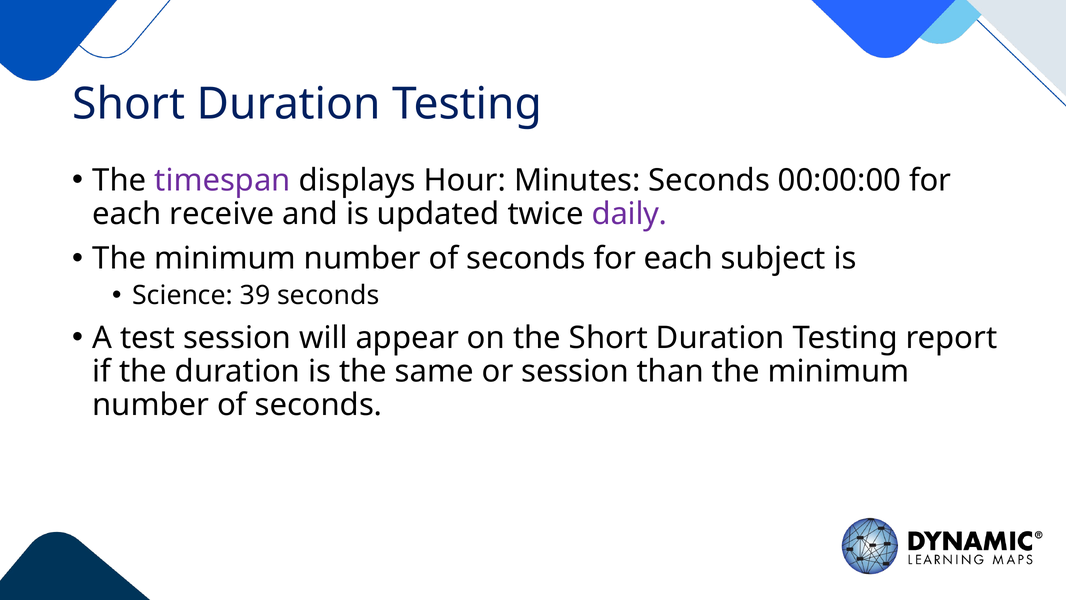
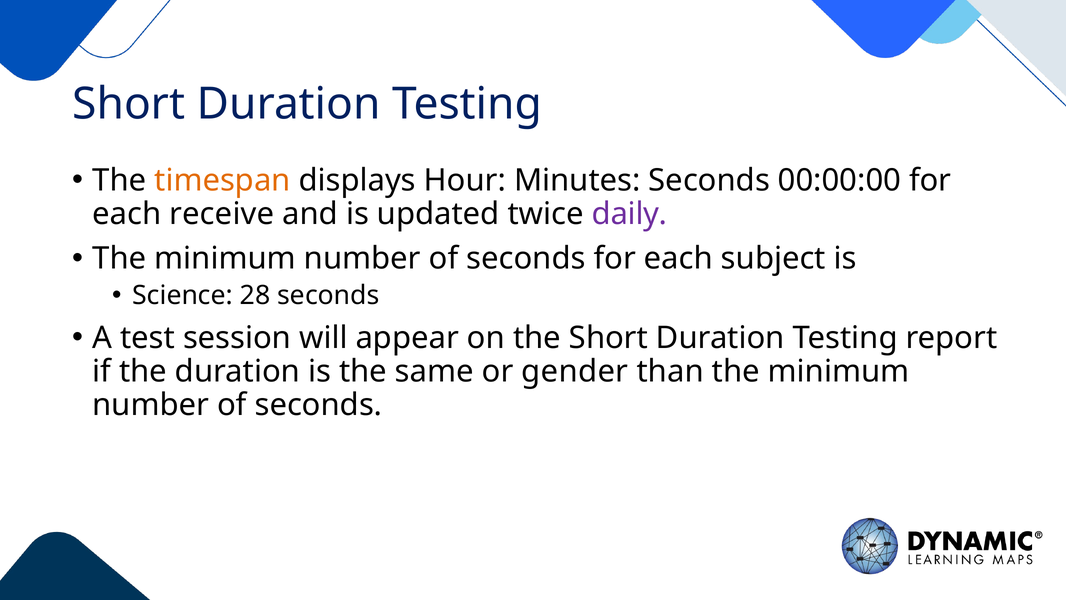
timespan colour: purple -> orange
39: 39 -> 28
or session: session -> gender
